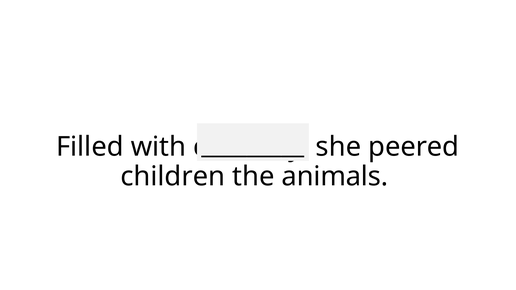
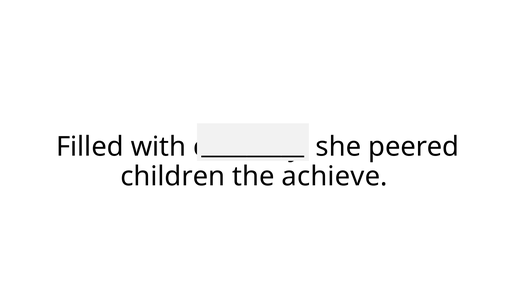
animals: animals -> achieve
